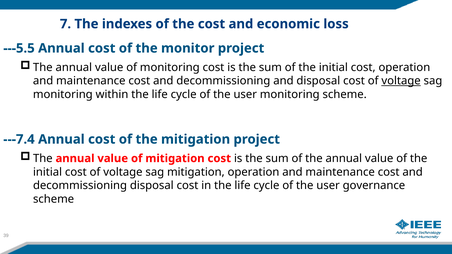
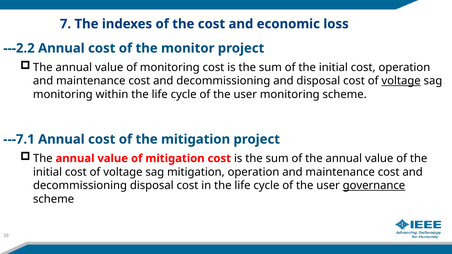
---5.5: ---5.5 -> ---2.2
---7.4: ---7.4 -> ---7.1
governance underline: none -> present
